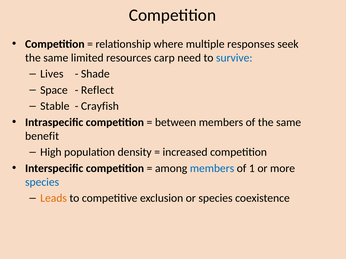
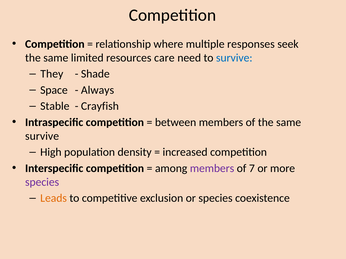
carp: carp -> care
Lives: Lives -> They
Reflect: Reflect -> Always
benefit at (42, 136): benefit -> survive
members at (212, 169) colour: blue -> purple
1: 1 -> 7
species at (42, 182) colour: blue -> purple
